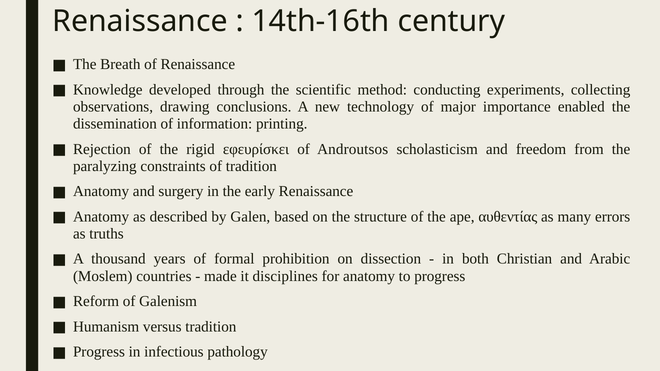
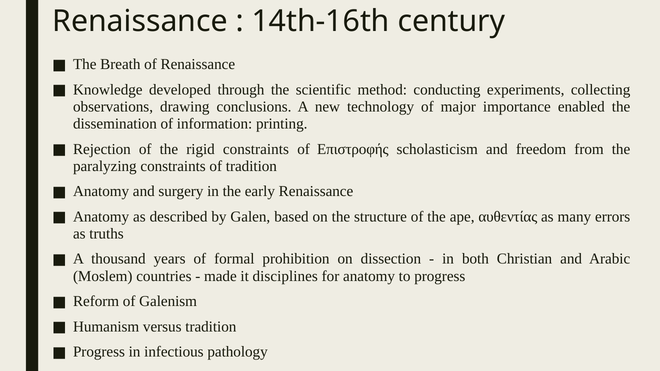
rigid εφευρίσκει: εφευρίσκει -> constraints
Androutsos: Androutsos -> Επιστροφής
